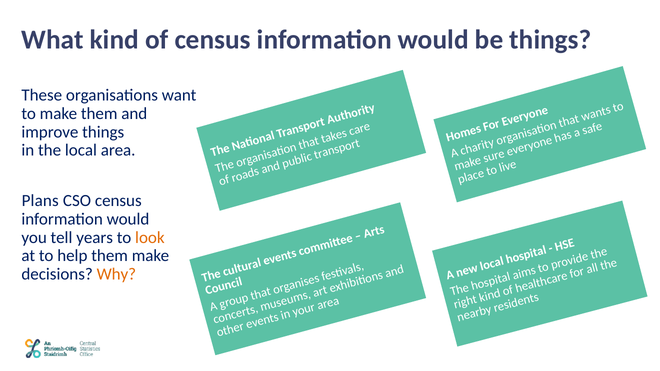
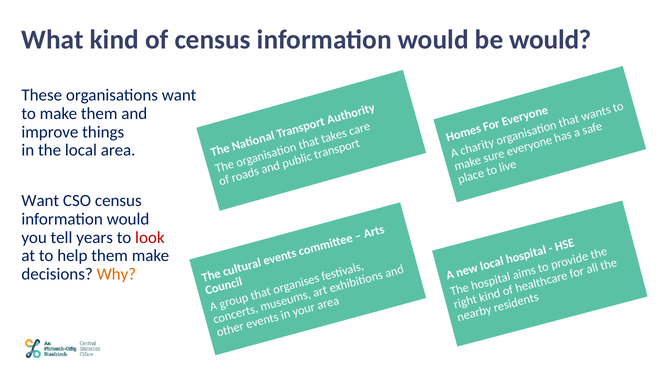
be things: things -> would
Plans at (40, 201): Plans -> Want
look colour: orange -> red
